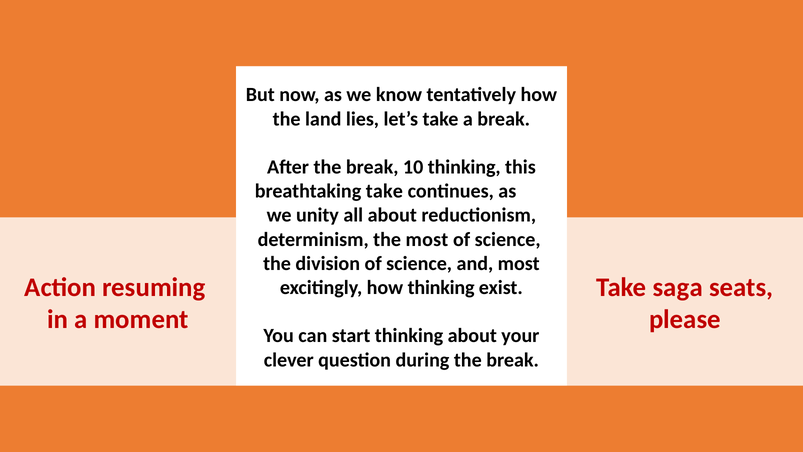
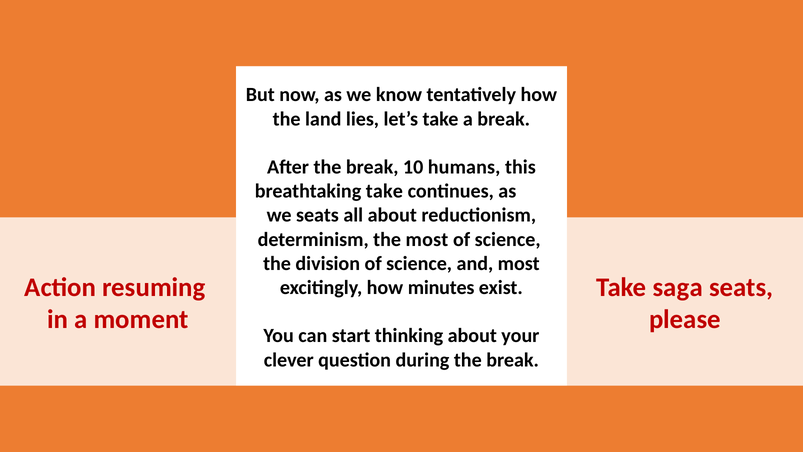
10 thinking: thinking -> humans
we unity: unity -> seats
how thinking: thinking -> minutes
